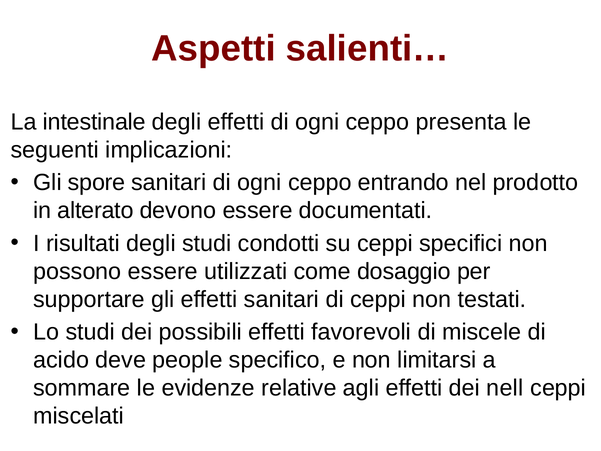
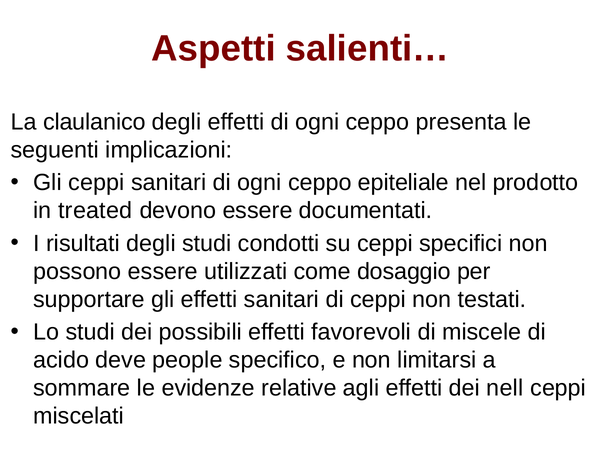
intestinale: intestinale -> claulanico
Gli spore: spore -> ceppi
entrando: entrando -> epiteliale
alterato: alterato -> treated
